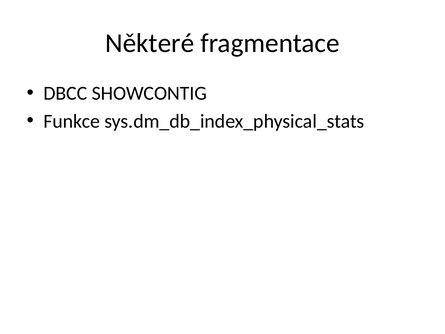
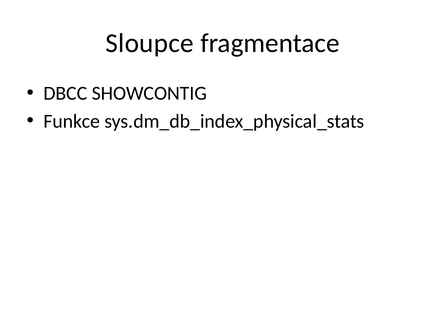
Některé: Některé -> Sloupce
